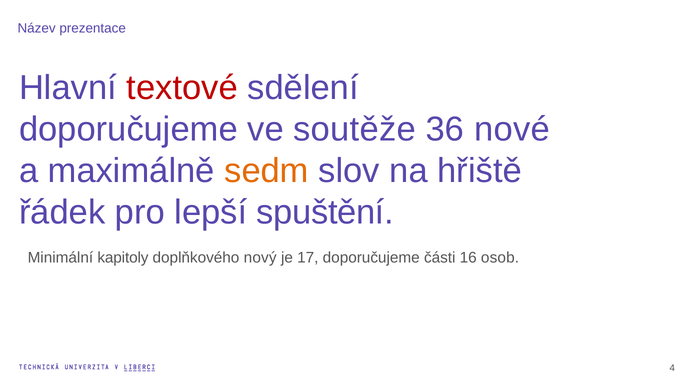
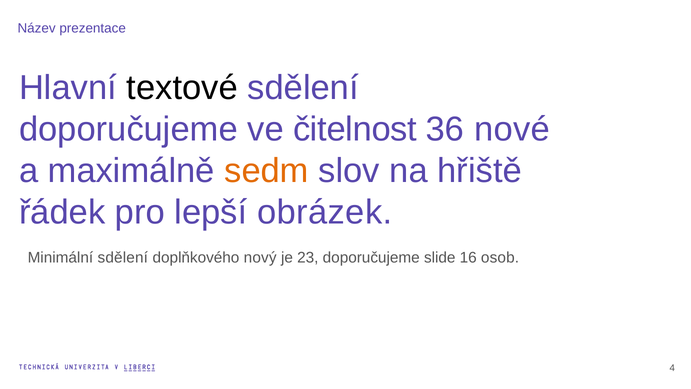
textové colour: red -> black
soutěže: soutěže -> čitelnost
spuštění: spuštění -> obrázek
Minimální kapitoly: kapitoly -> sdělení
17: 17 -> 23
části: části -> slide
